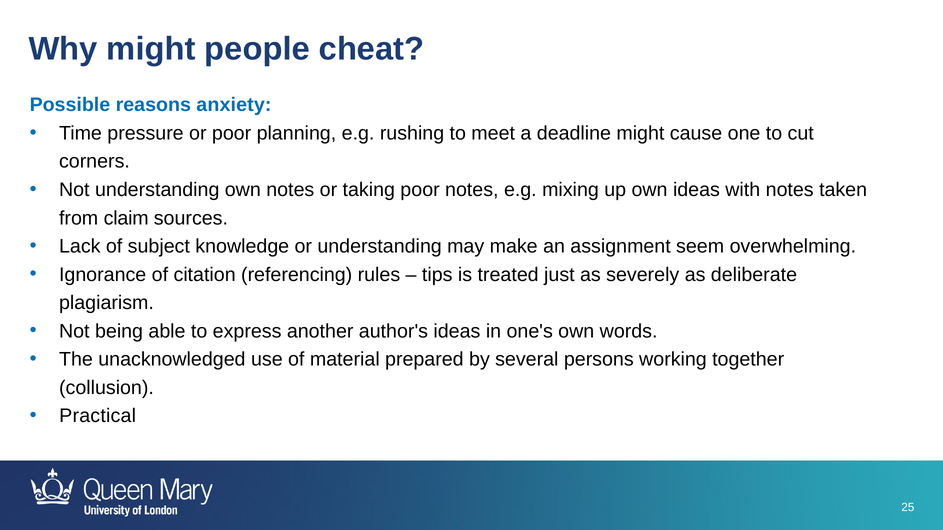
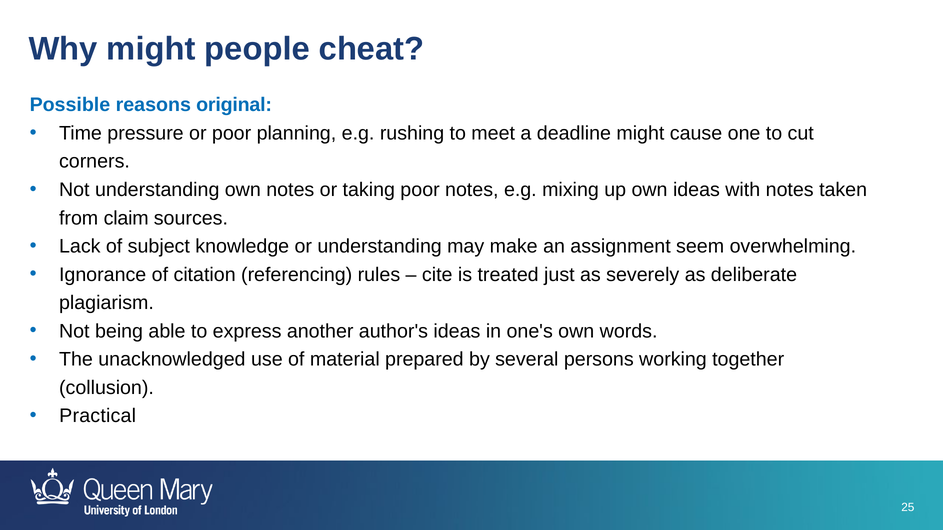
anxiety: anxiety -> original
tips: tips -> cite
